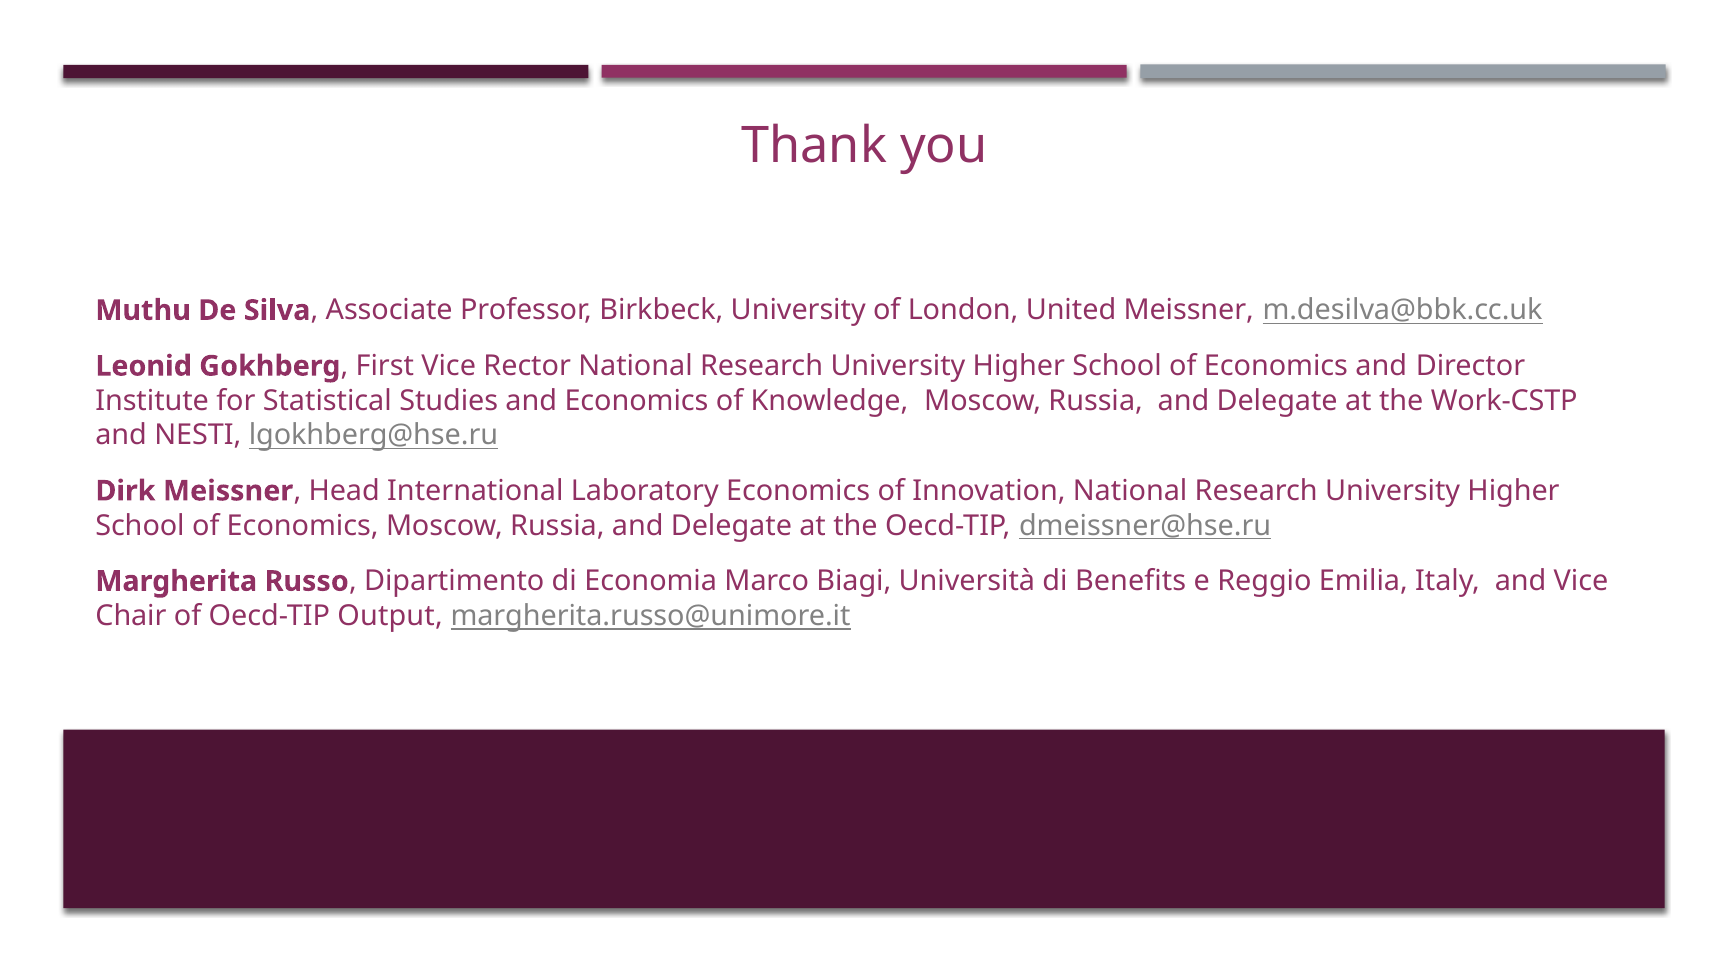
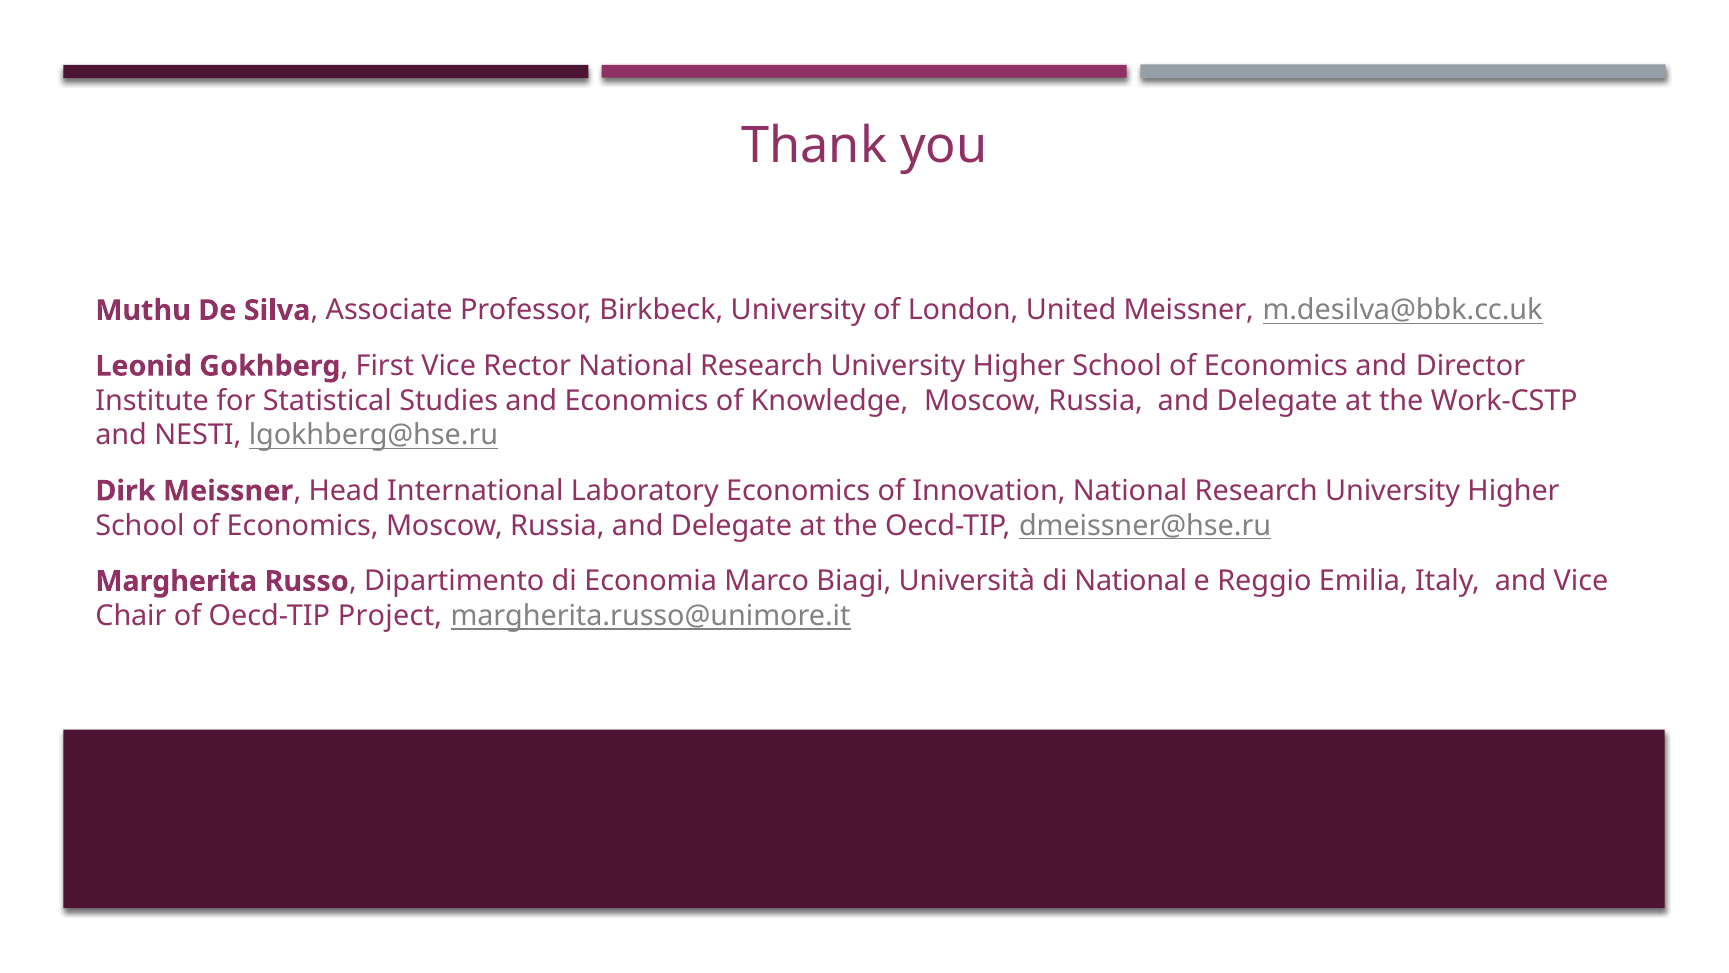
di Benefits: Benefits -> National
Output: Output -> Project
